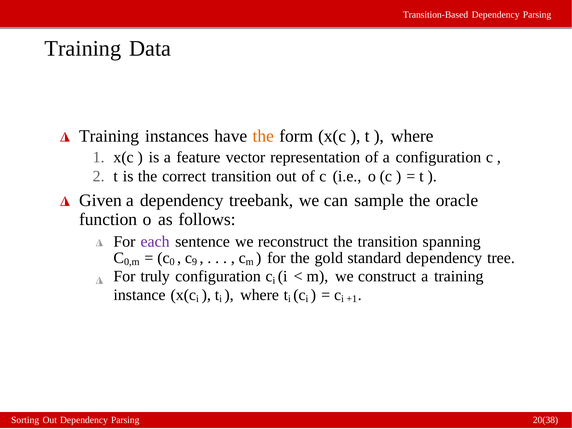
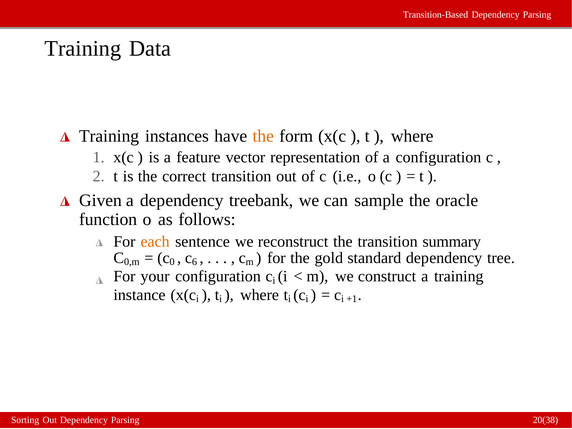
each colour: purple -> orange
spanning: spanning -> summary
9: 9 -> 6
truly: truly -> your
